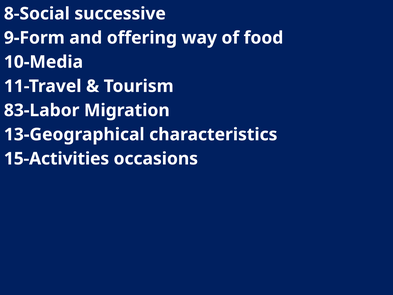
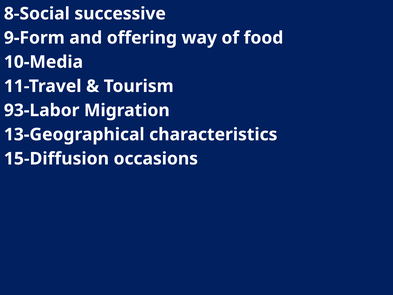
83-Labor: 83-Labor -> 93-Labor
15-Activities: 15-Activities -> 15-Diffusion
